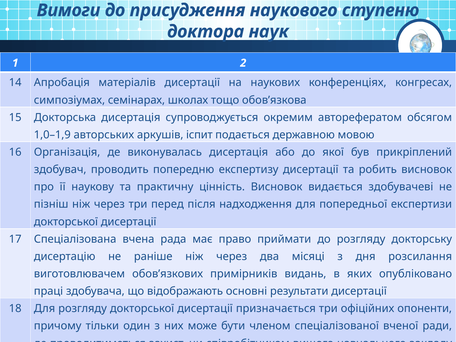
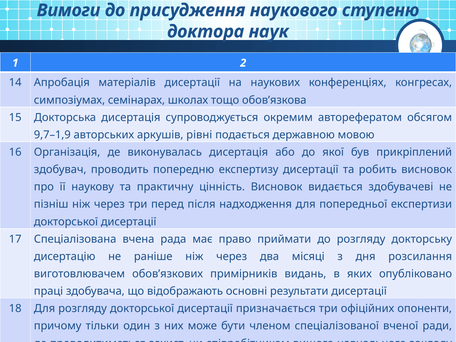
1,0–1,9: 1,0–1,9 -> 9,7–1,9
іспит: іспит -> рівні
